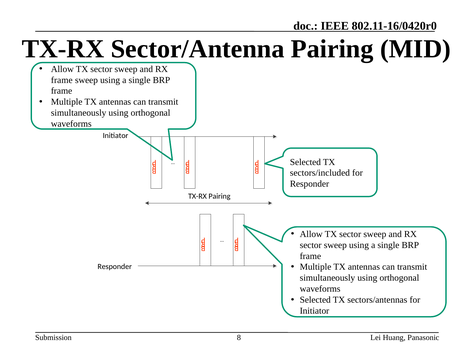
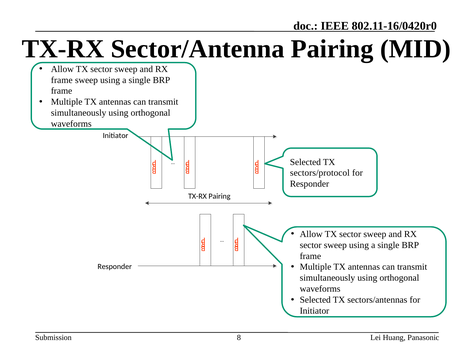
sectors/included: sectors/included -> sectors/protocol
